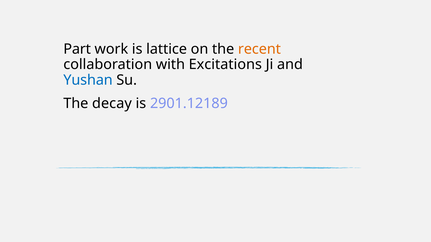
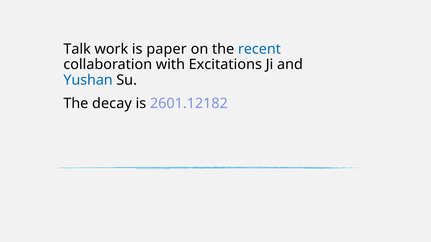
Part: Part -> Talk
lattice: lattice -> paper
recent colour: orange -> blue
2901.12189: 2901.12189 -> 2601.12182
